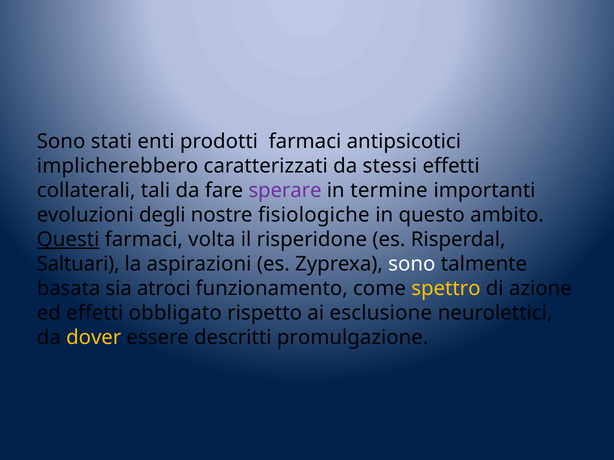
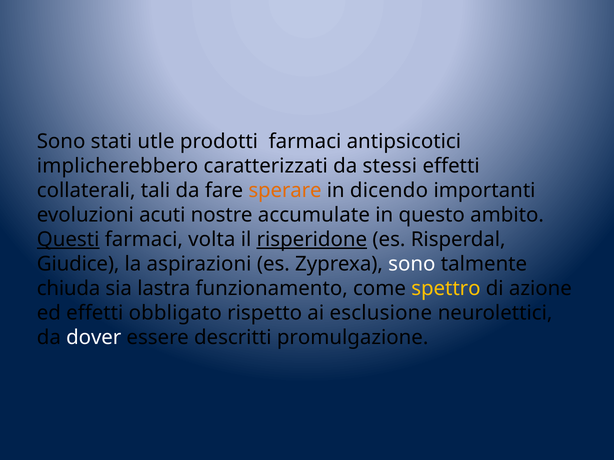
enti: enti -> utle
sperare colour: purple -> orange
termine: termine -> dicendo
degli: degli -> acuti
fisiologiche: fisiologiche -> accumulate
risperidone underline: none -> present
Saltuari: Saltuari -> Giudice
basata: basata -> chiuda
atroci: atroci -> lastra
dover colour: yellow -> white
